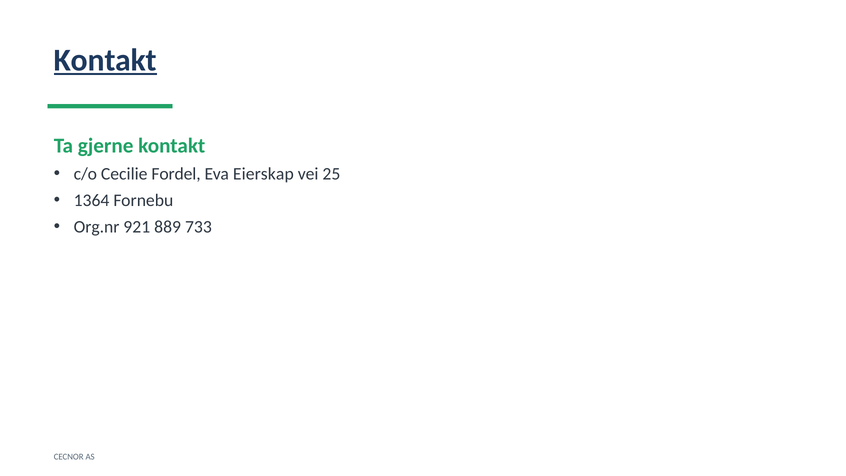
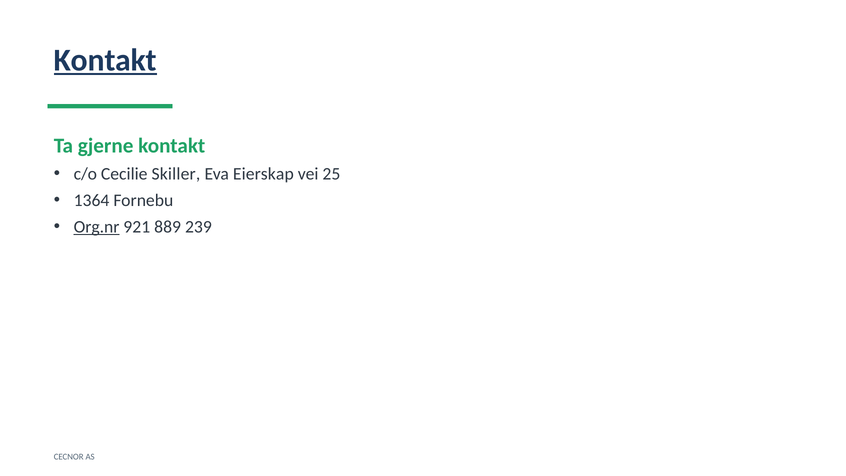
Fordel: Fordel -> Skiller
Org.nr underline: none -> present
733: 733 -> 239
